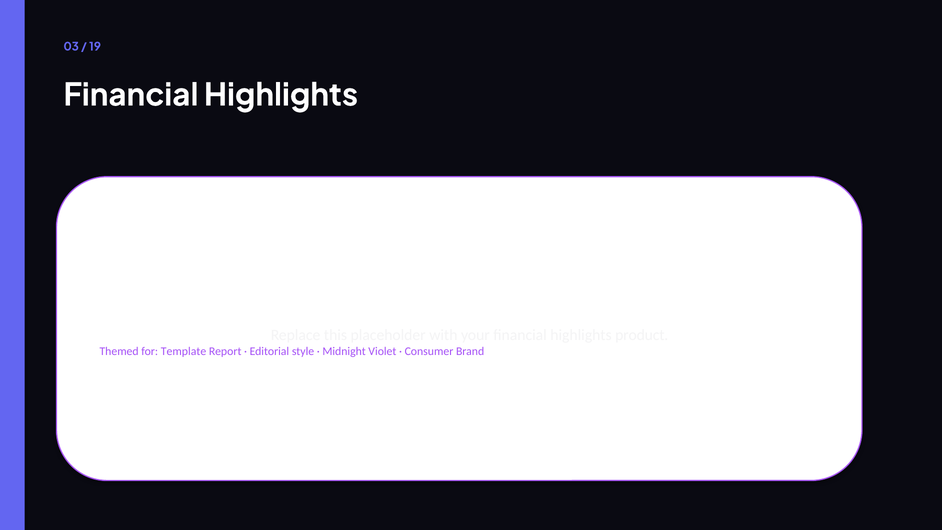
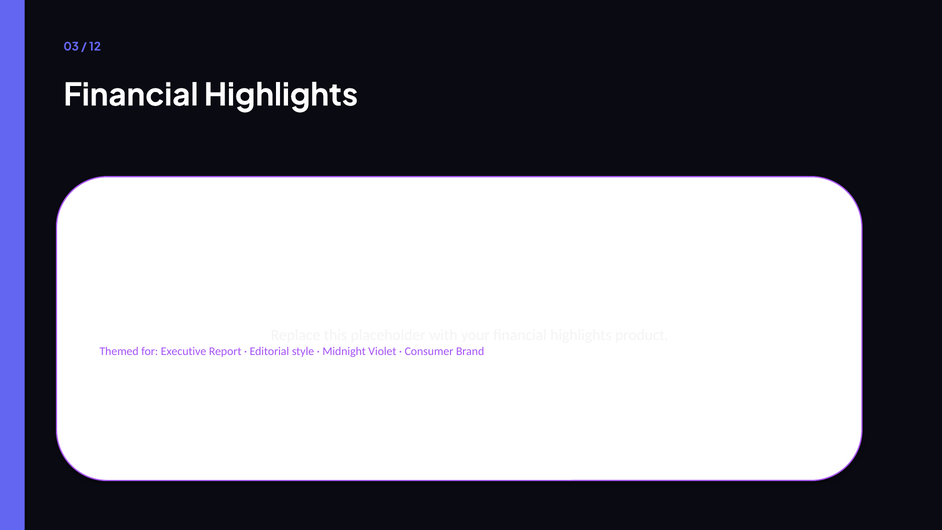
19: 19 -> 12
Template: Template -> Executive
